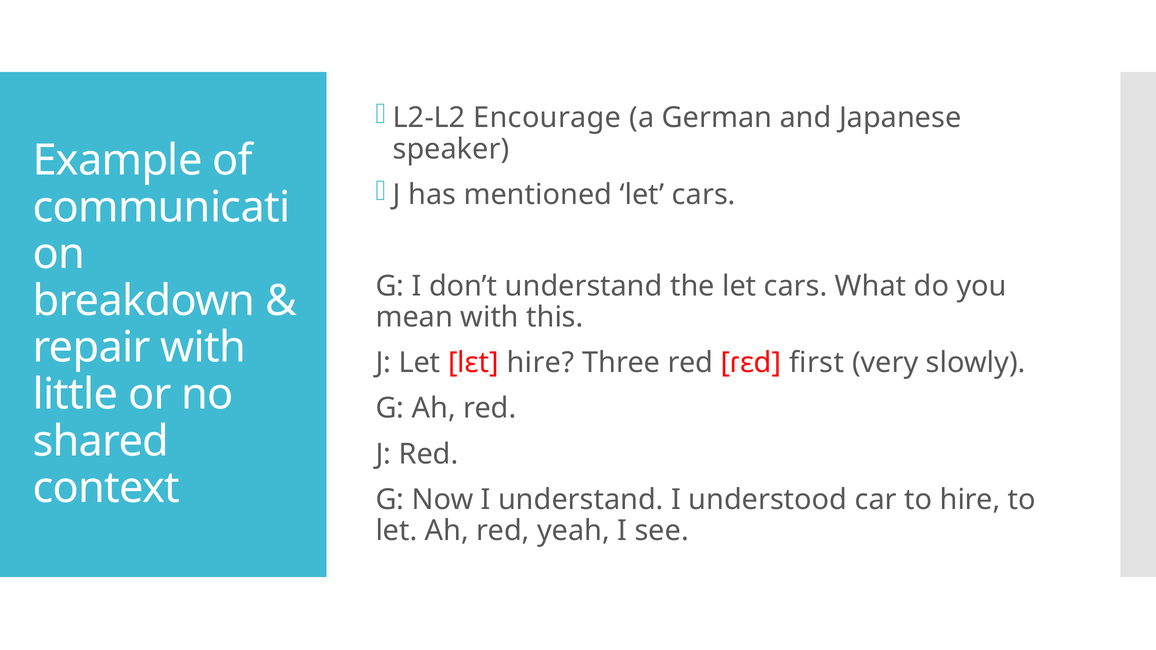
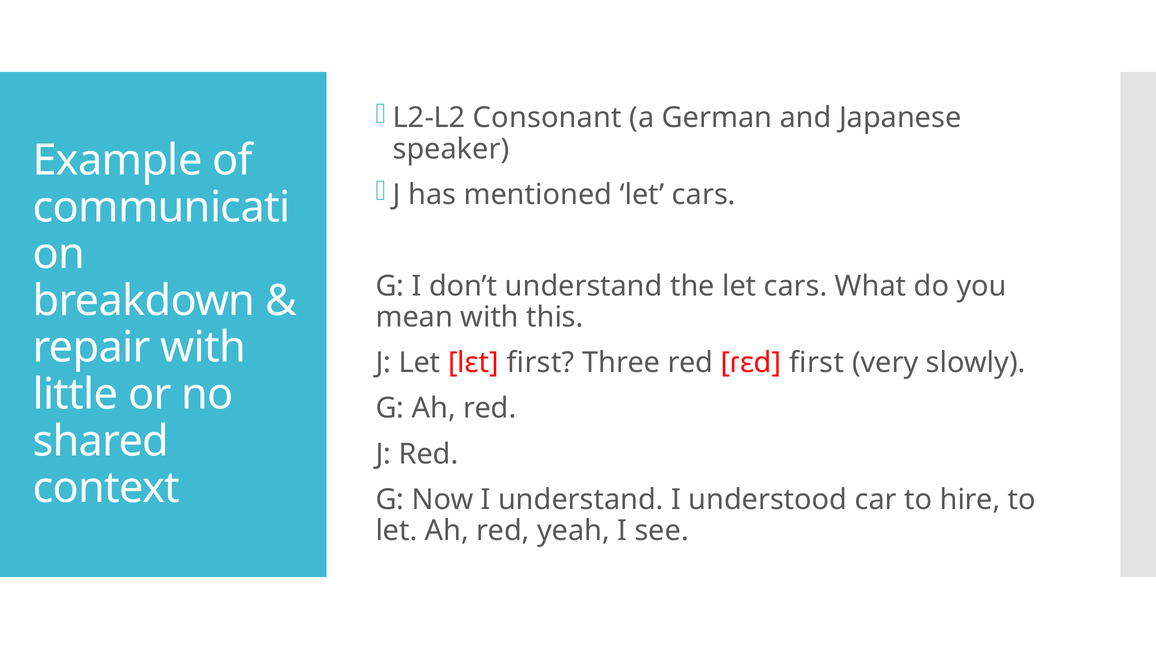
Encourage: Encourage -> Consonant
lɛt hire: hire -> first
